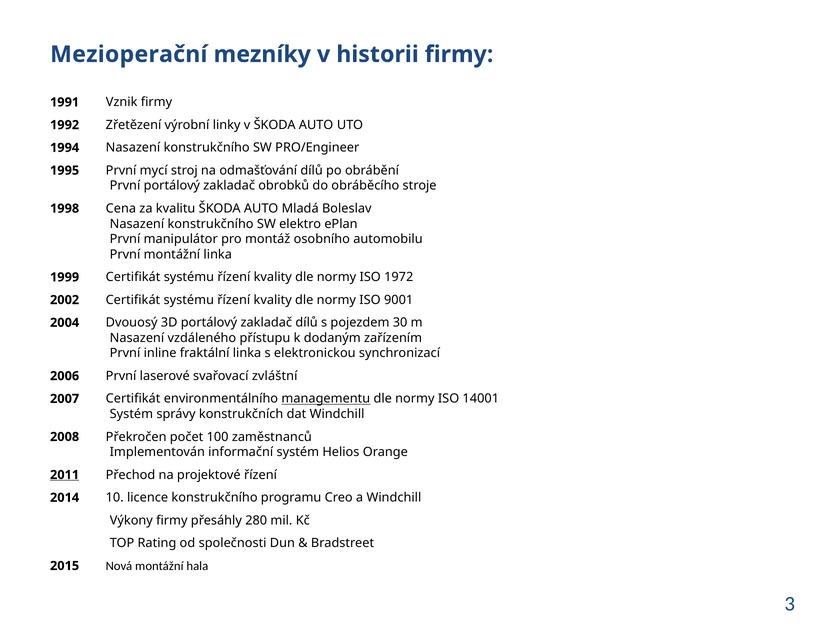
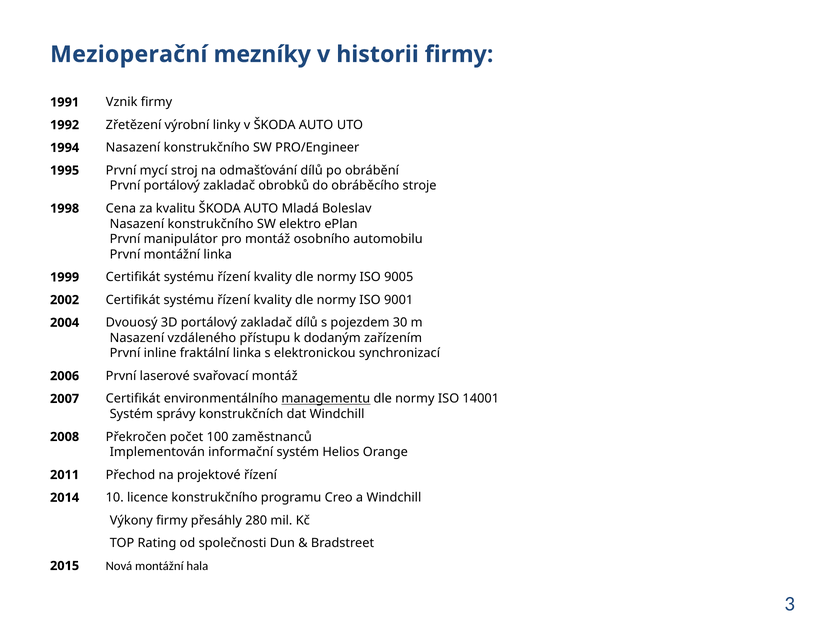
1972: 1972 -> 9005
svařovací zvláštní: zvláštní -> montáž
2011 underline: present -> none
